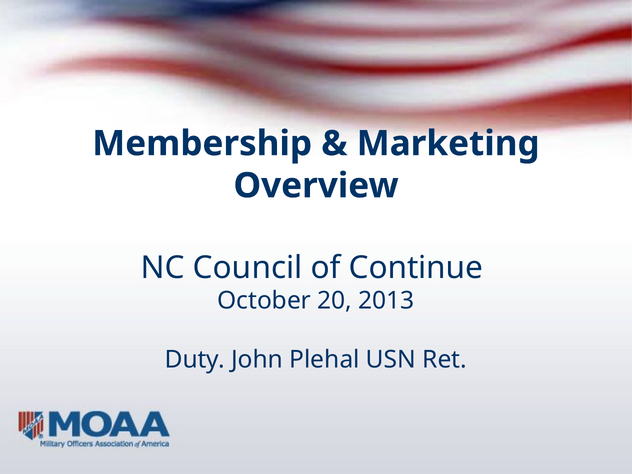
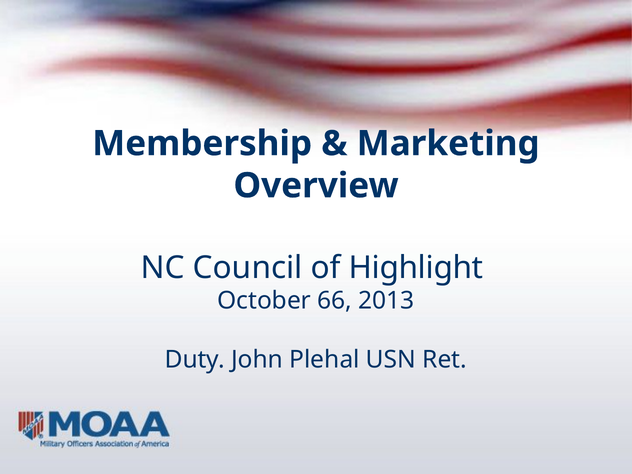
Continue: Continue -> Highlight
20: 20 -> 66
